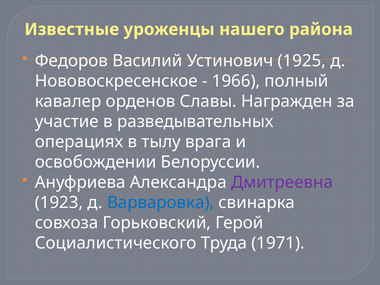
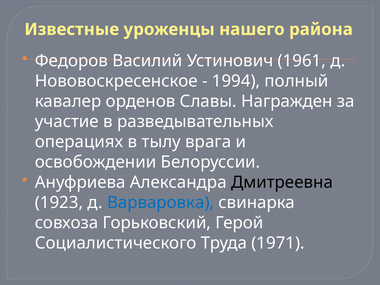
1925: 1925 -> 1961
1966: 1966 -> 1994
Дмитреевна colour: purple -> black
